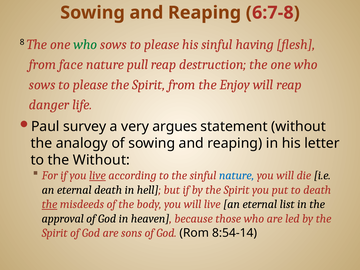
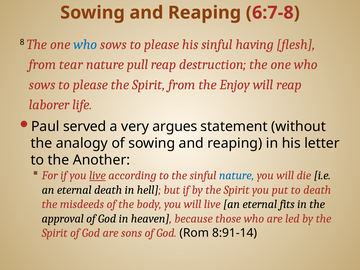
who at (85, 44) colour: green -> blue
face: face -> tear
danger: danger -> laborer
survey: survey -> served
the Without: Without -> Another
the at (50, 204) underline: present -> none
list: list -> fits
8:54-14: 8:54-14 -> 8:91-14
